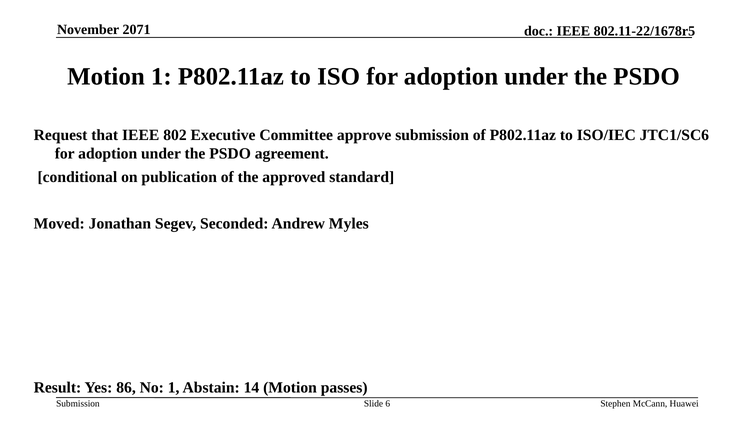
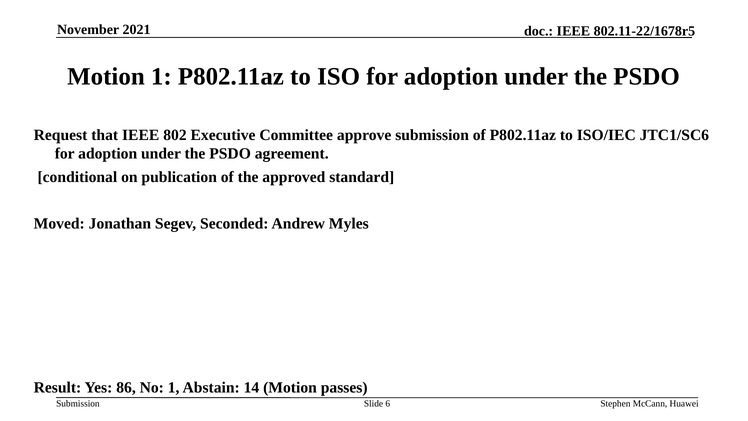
2071: 2071 -> 2021
